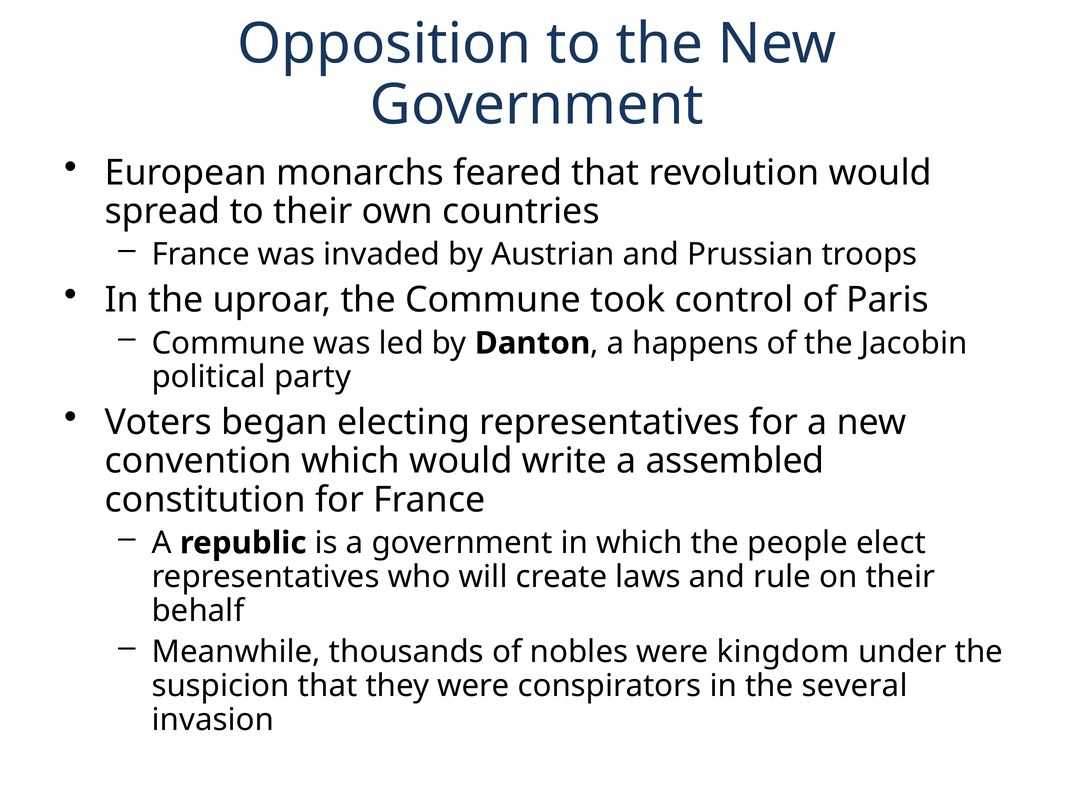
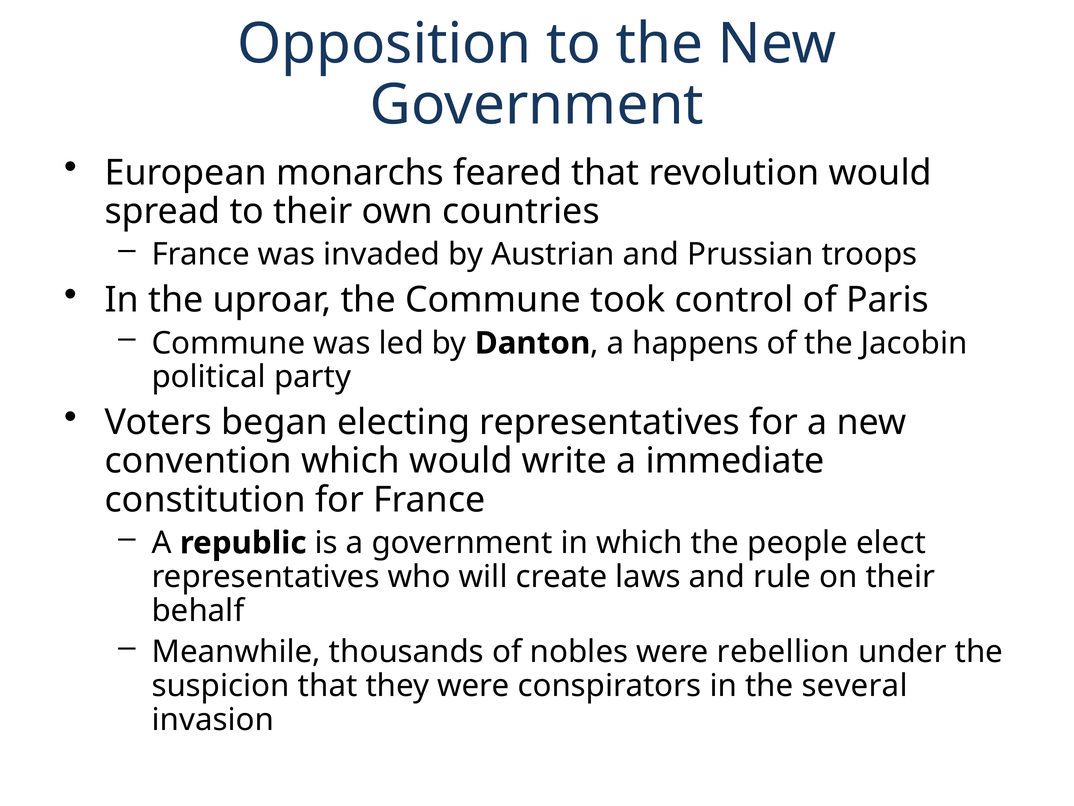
assembled: assembled -> immediate
kingdom: kingdom -> rebellion
